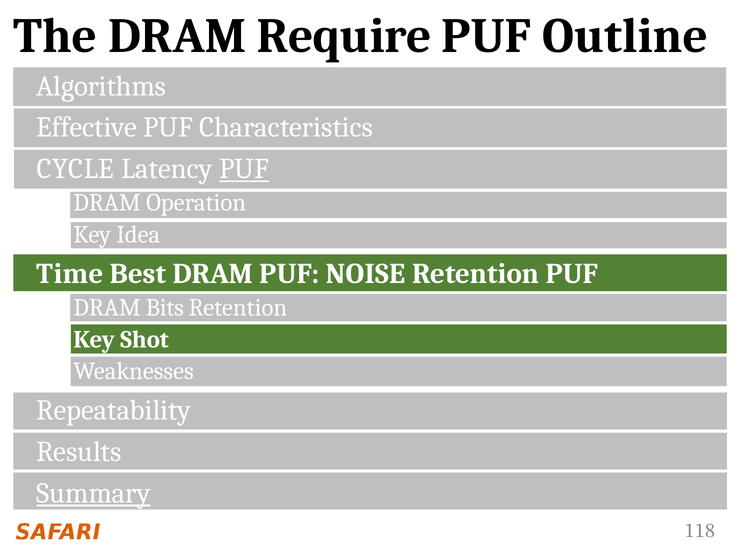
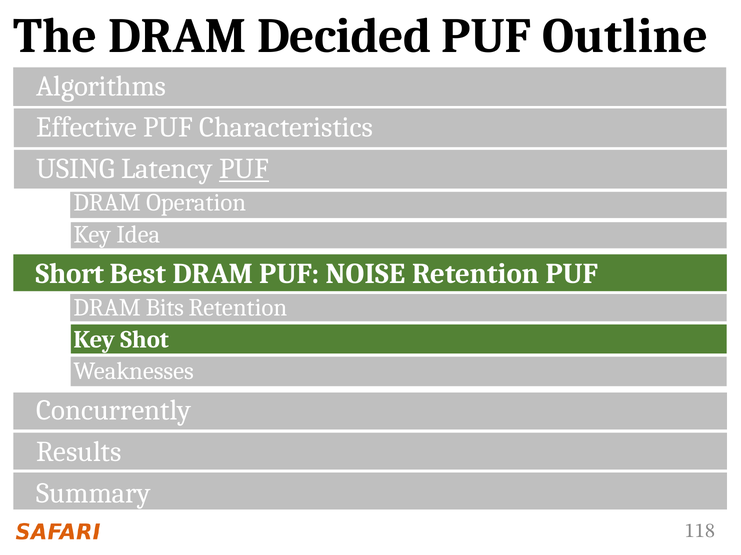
Require: Require -> Decided
CYCLE: CYCLE -> USING
Time: Time -> Short
Repeatability: Repeatability -> Concurrently
Summary underline: present -> none
